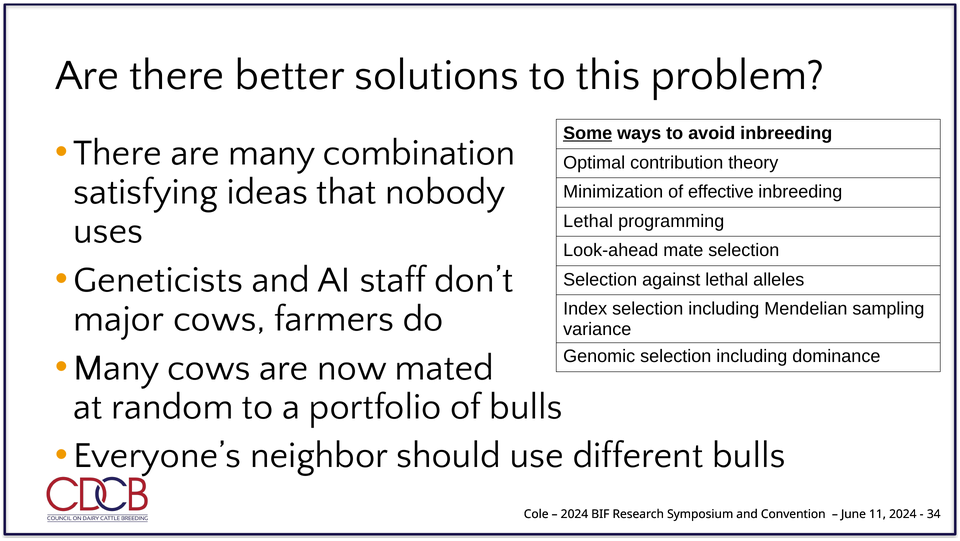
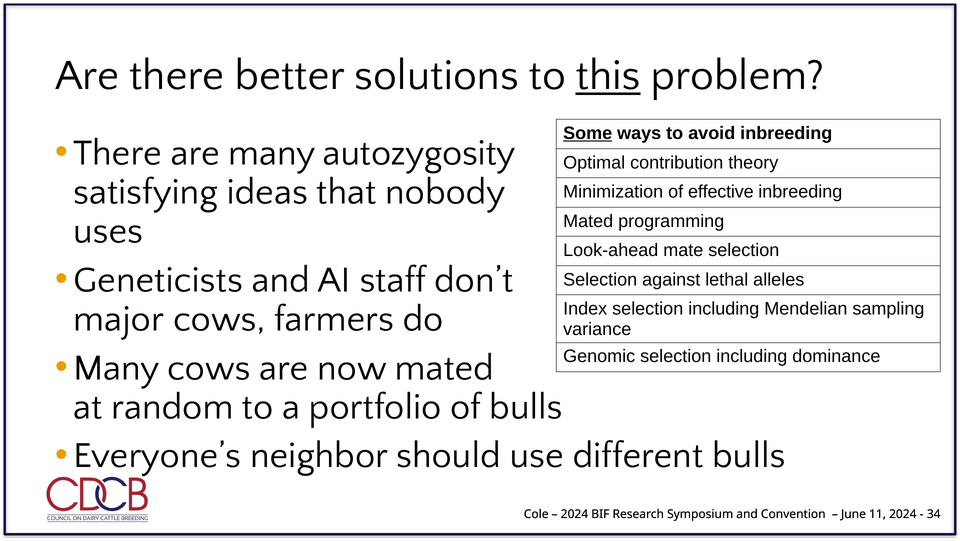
this underline: none -> present
combination: combination -> autozygosity
Lethal at (588, 221): Lethal -> Mated
